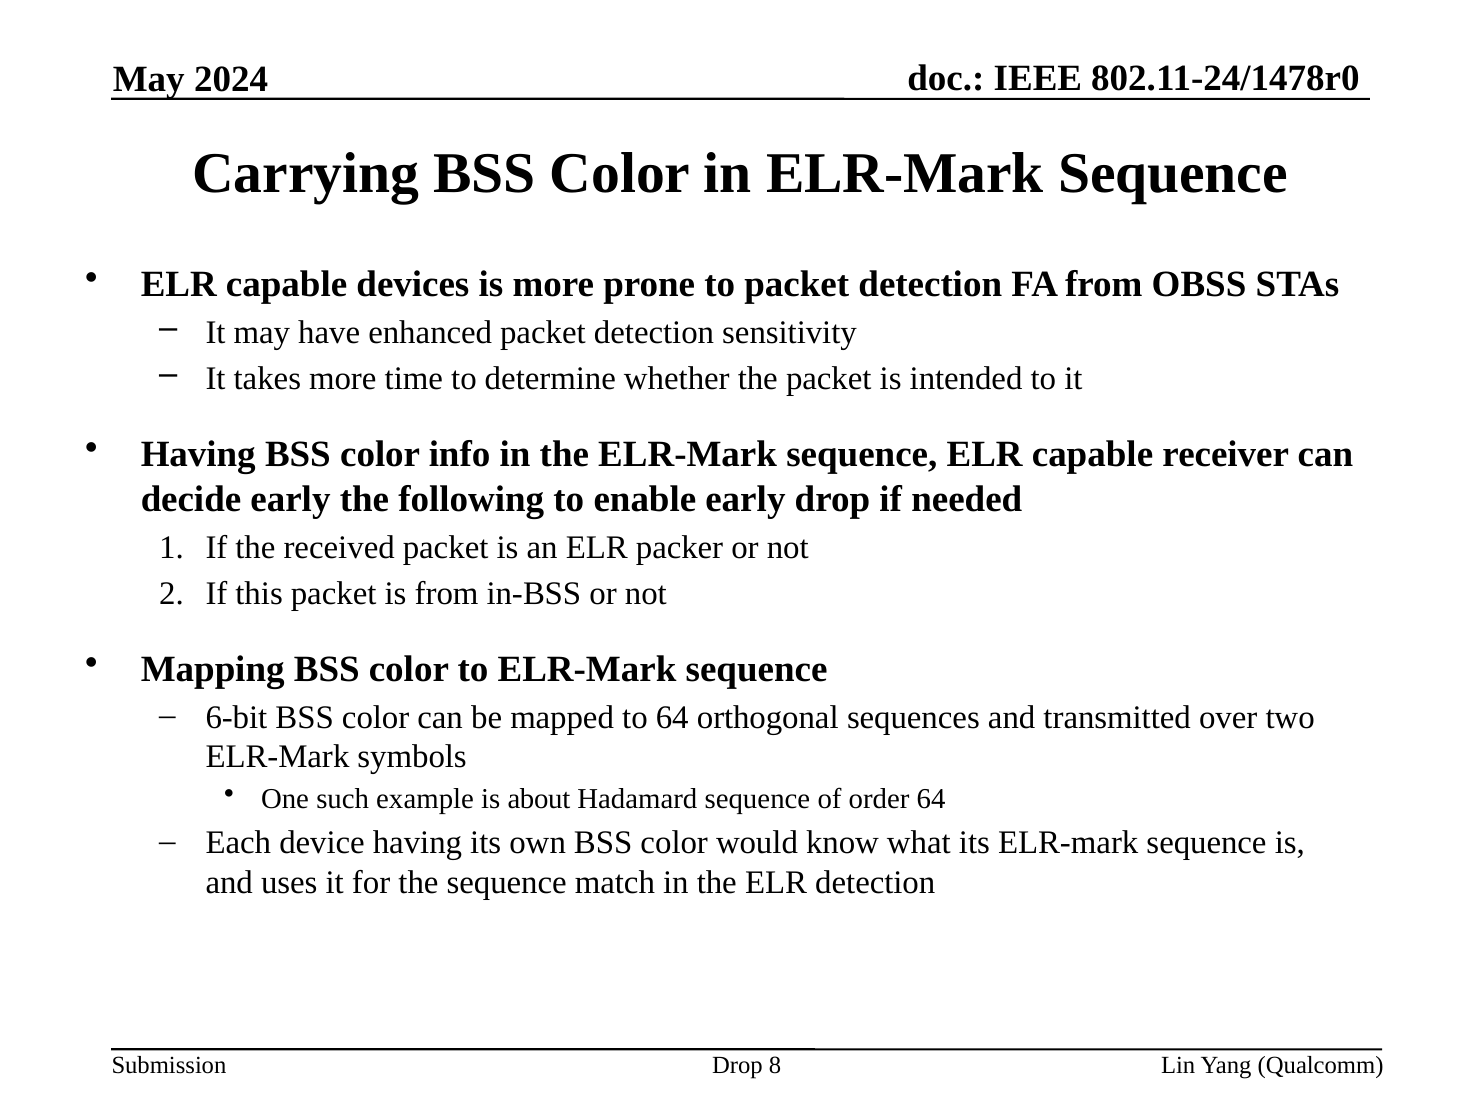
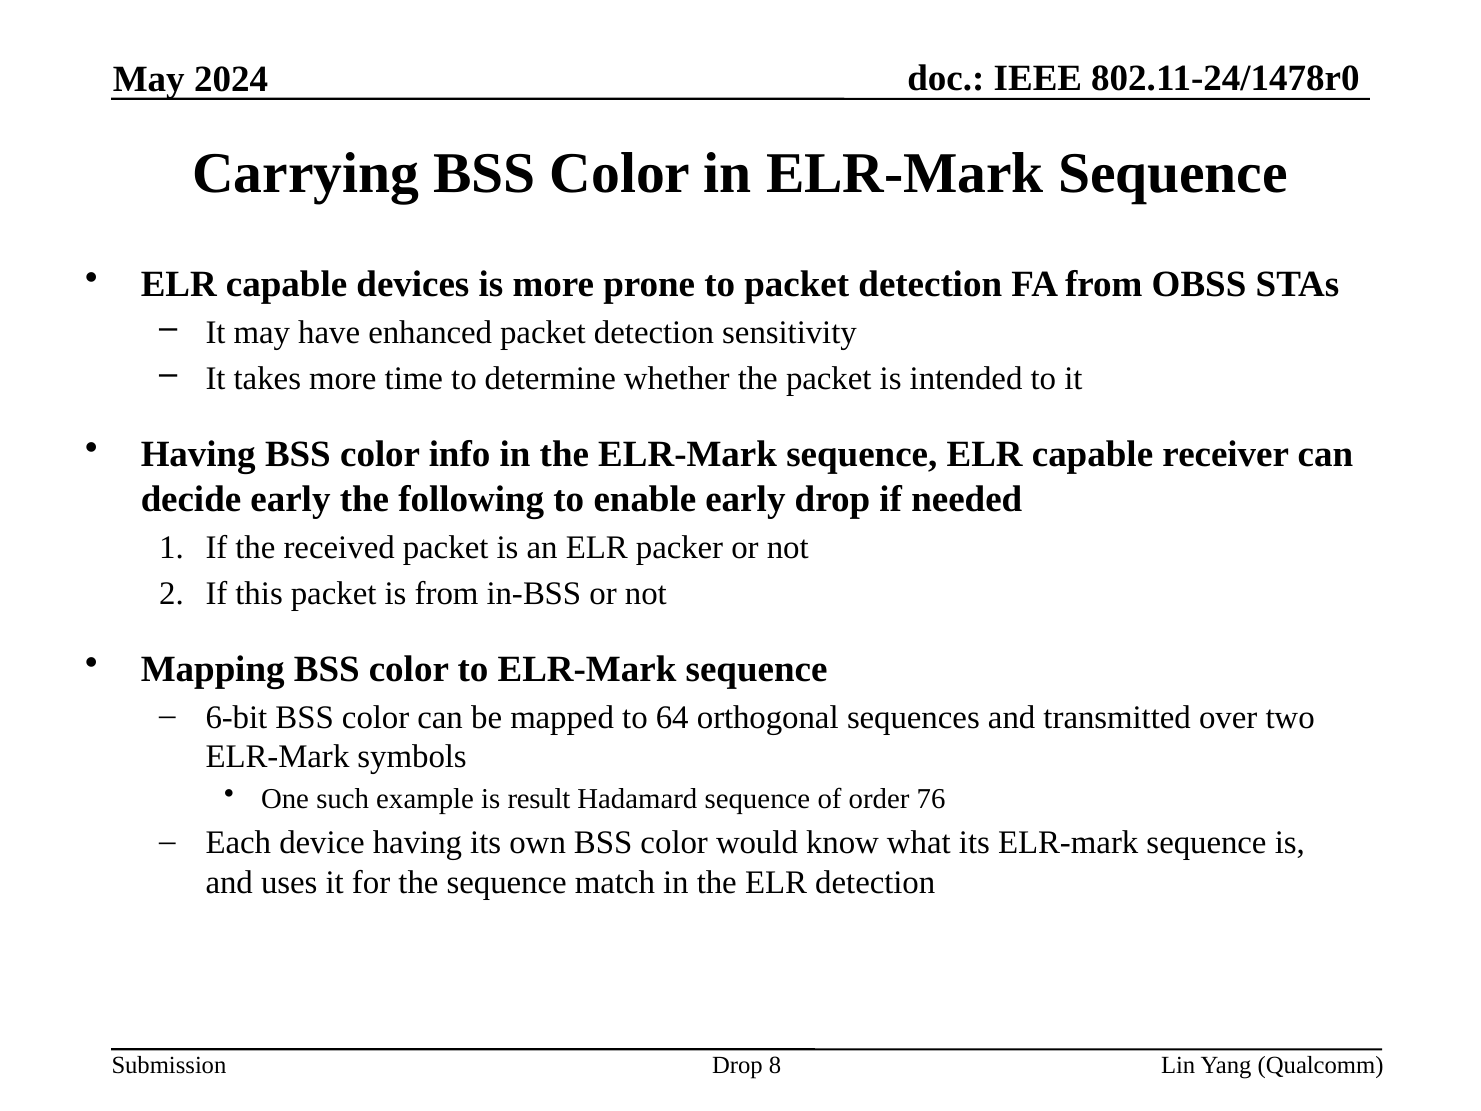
about: about -> result
order 64: 64 -> 76
